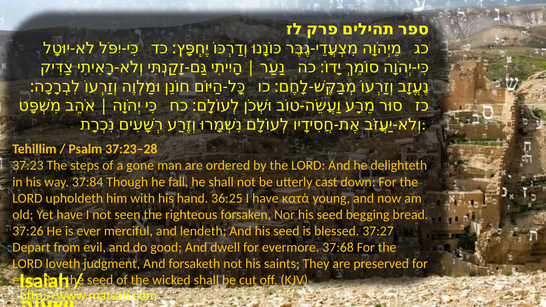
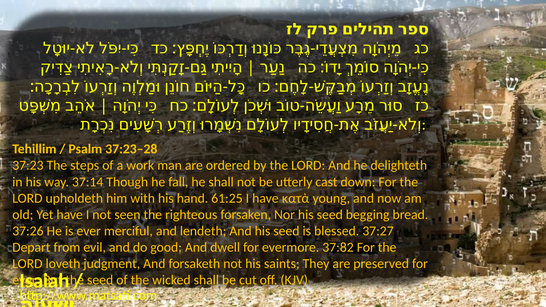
gone: gone -> work
37:84: 37:84 -> 37:14
36:25: 36:25 -> 61:25
37:68: 37:68 -> 37:82
